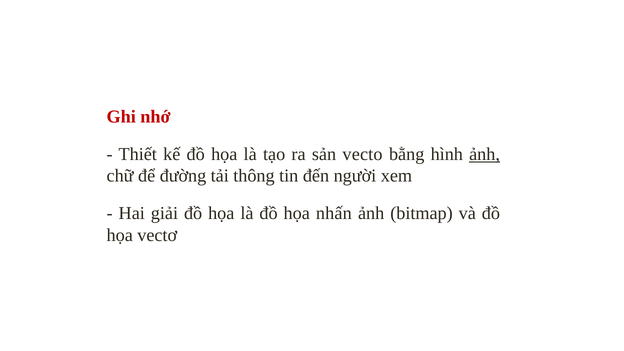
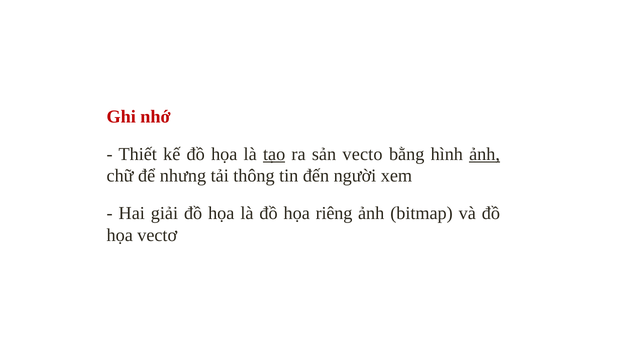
tạo underline: none -> present
đường: đường -> nhưng
nhấn: nhấn -> riêng
